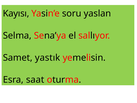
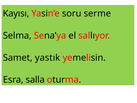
yaslan: yaslan -> serme
saat: saat -> salla
